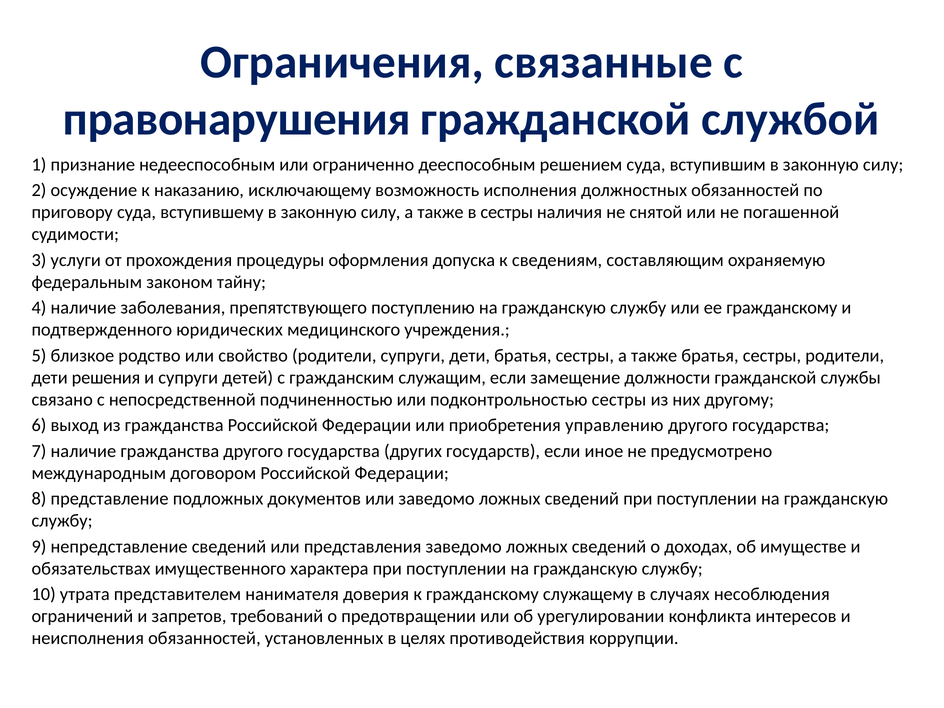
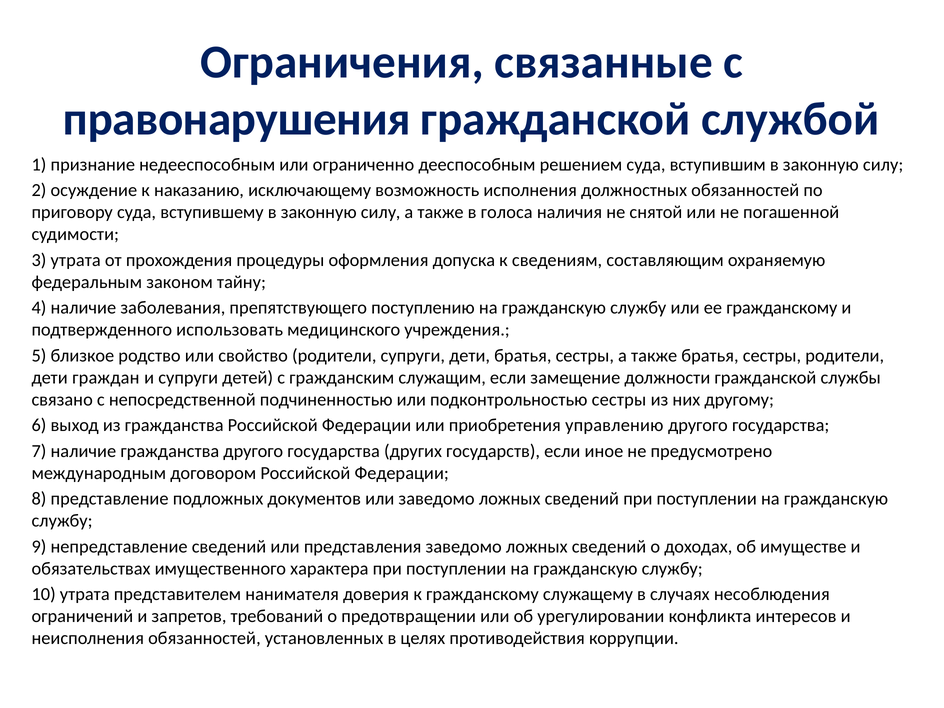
в сестры: сестры -> голоса
3 услуги: услуги -> утрата
юридических: юридических -> использовать
решения: решения -> граждан
